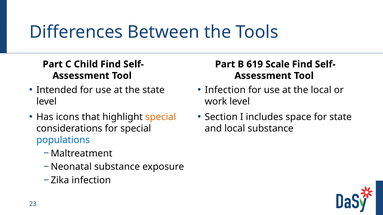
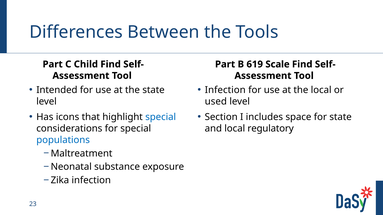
work: work -> used
special at (161, 117) colour: orange -> blue
local substance: substance -> regulatory
